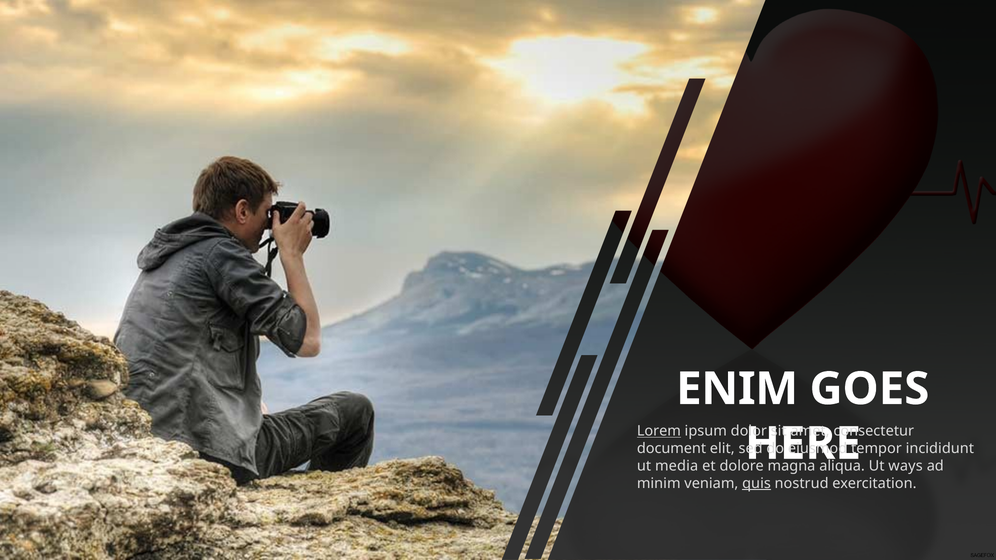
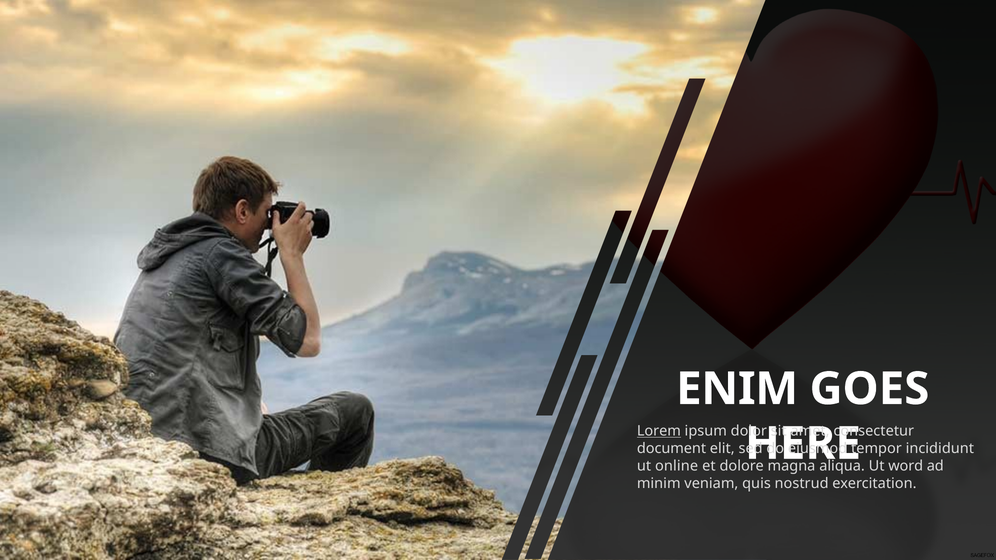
media: media -> online
ways: ways -> word
quis underline: present -> none
